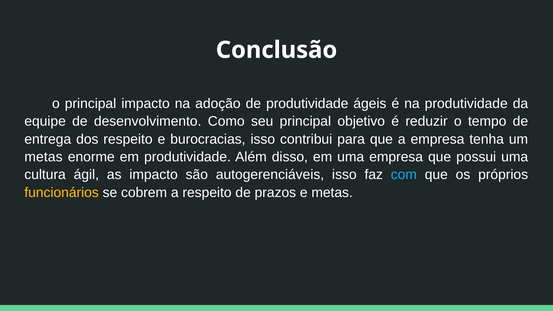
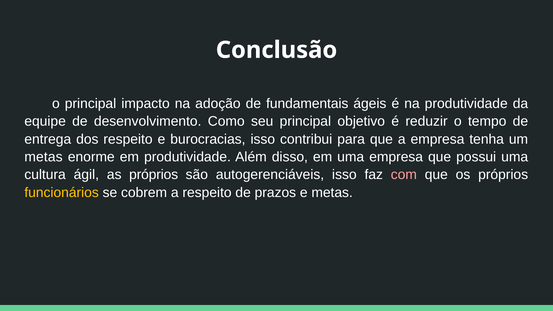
de produtividade: produtividade -> fundamentais
as impacto: impacto -> próprios
com colour: light blue -> pink
